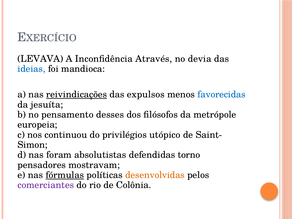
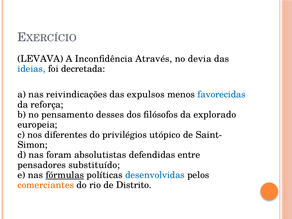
mandioca: mandioca -> decretada
reivindicações underline: present -> none
jesuíta: jesuíta -> reforça
metrópole: metrópole -> explorado
continuou: continuou -> diferentes
torno: torno -> entre
mostravam: mostravam -> substituído
desenvolvidas colour: orange -> blue
comerciantes colour: purple -> orange
Colônia: Colônia -> Distrito
